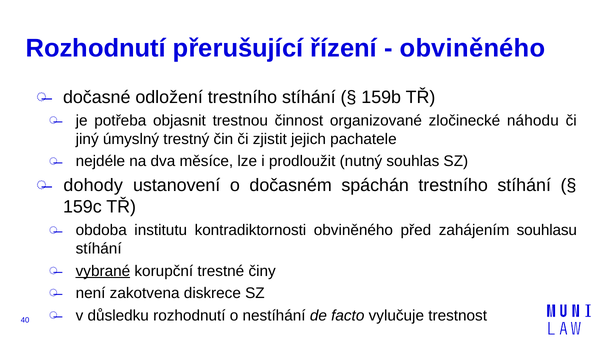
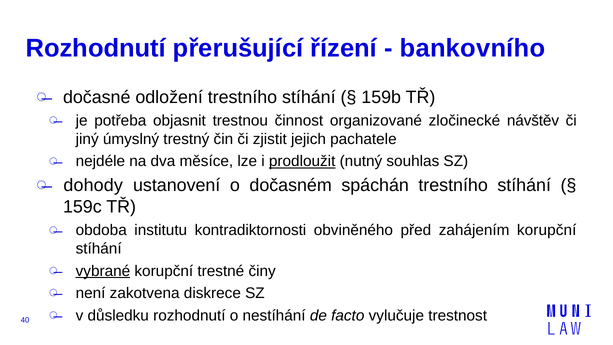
obviněného at (472, 48): obviněného -> bankovního
náhodu: náhodu -> návštěv
prodloužit underline: none -> present
zahájením souhlasu: souhlasu -> korupční
